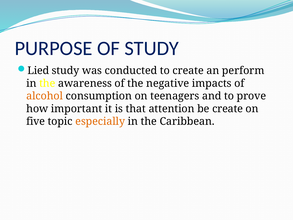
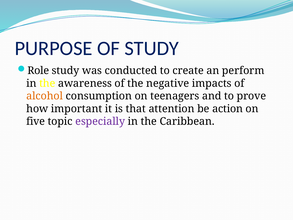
Lied: Lied -> Role
be create: create -> action
especially colour: orange -> purple
